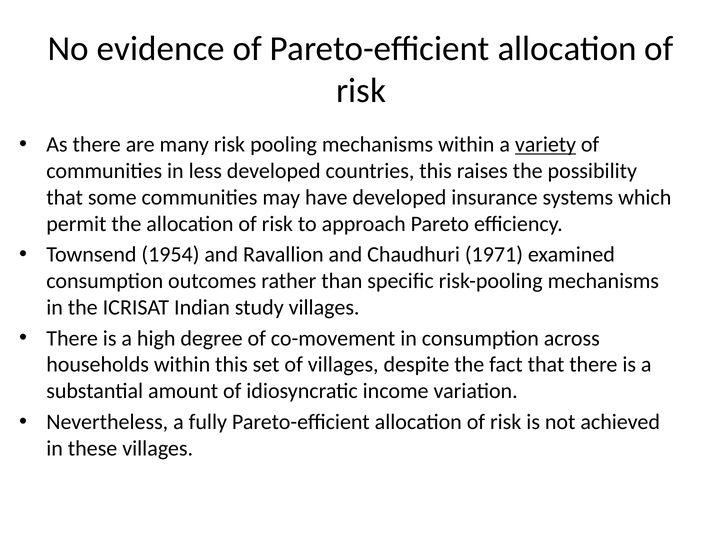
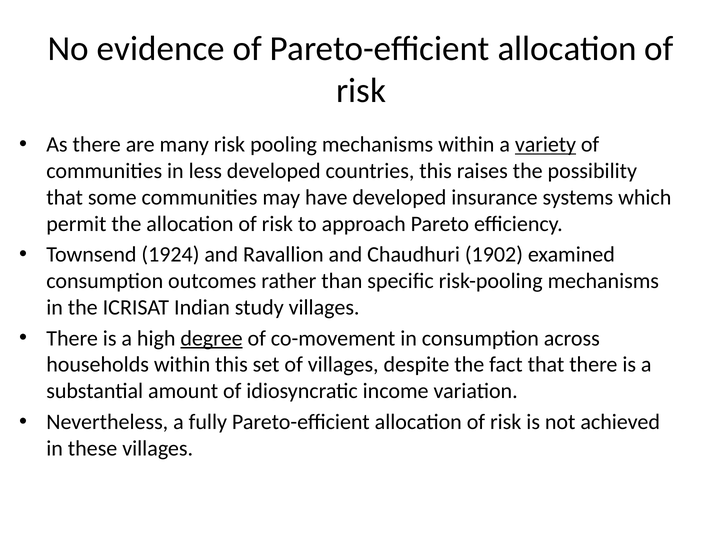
1954: 1954 -> 1924
1971: 1971 -> 1902
degree underline: none -> present
